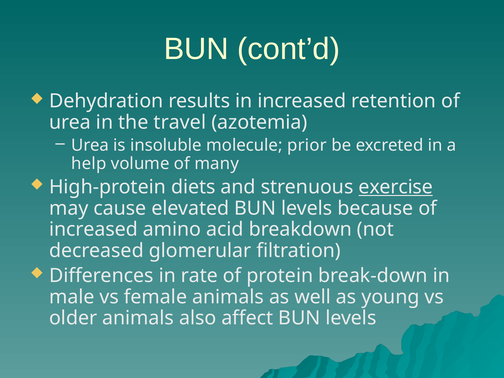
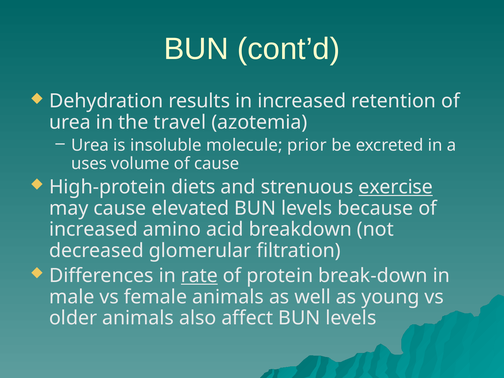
help: help -> uses
of many: many -> cause
rate underline: none -> present
